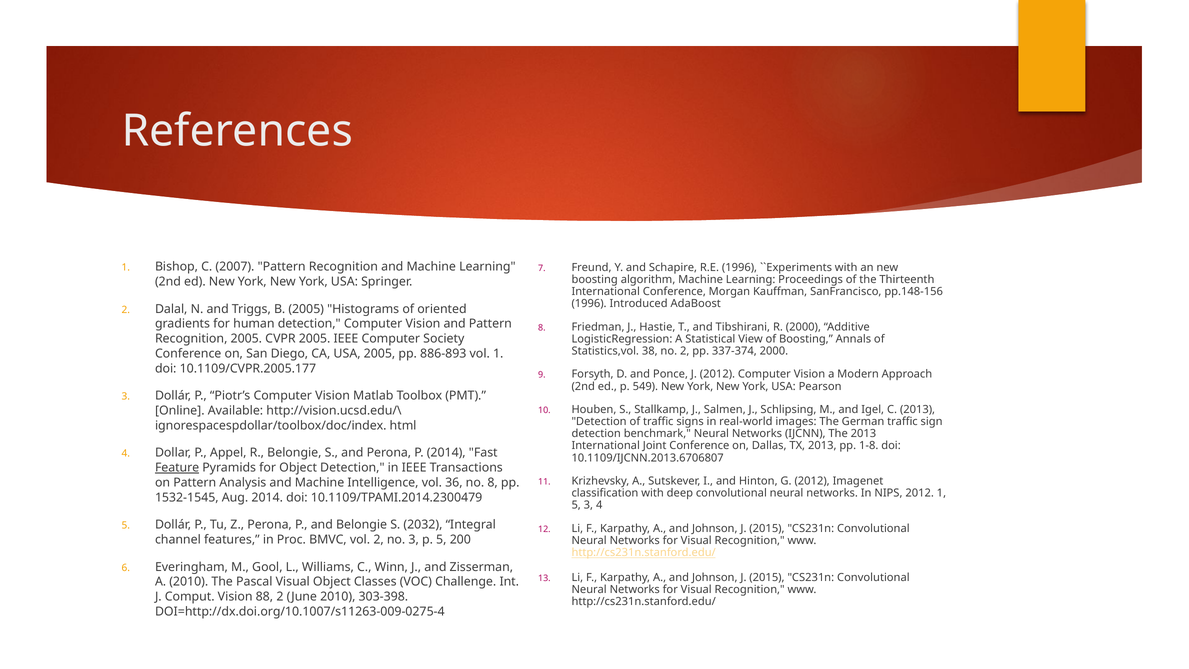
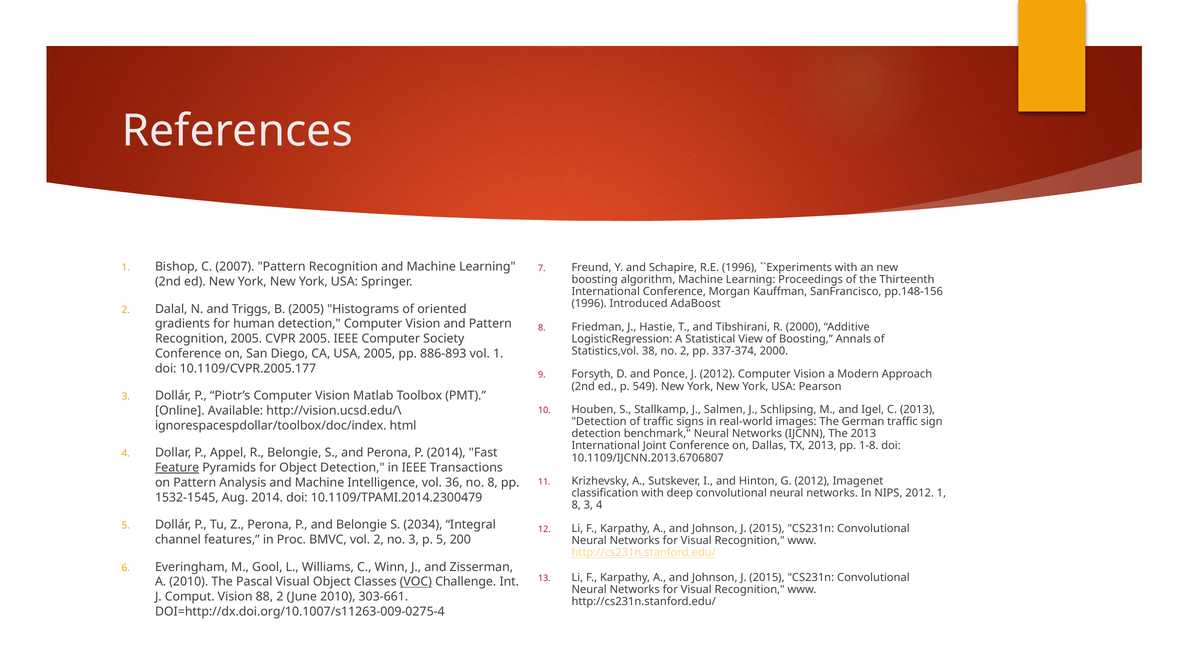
5 at (576, 505): 5 -> 8
2032: 2032 -> 2034
VOC underline: none -> present
303-398: 303-398 -> 303-661
